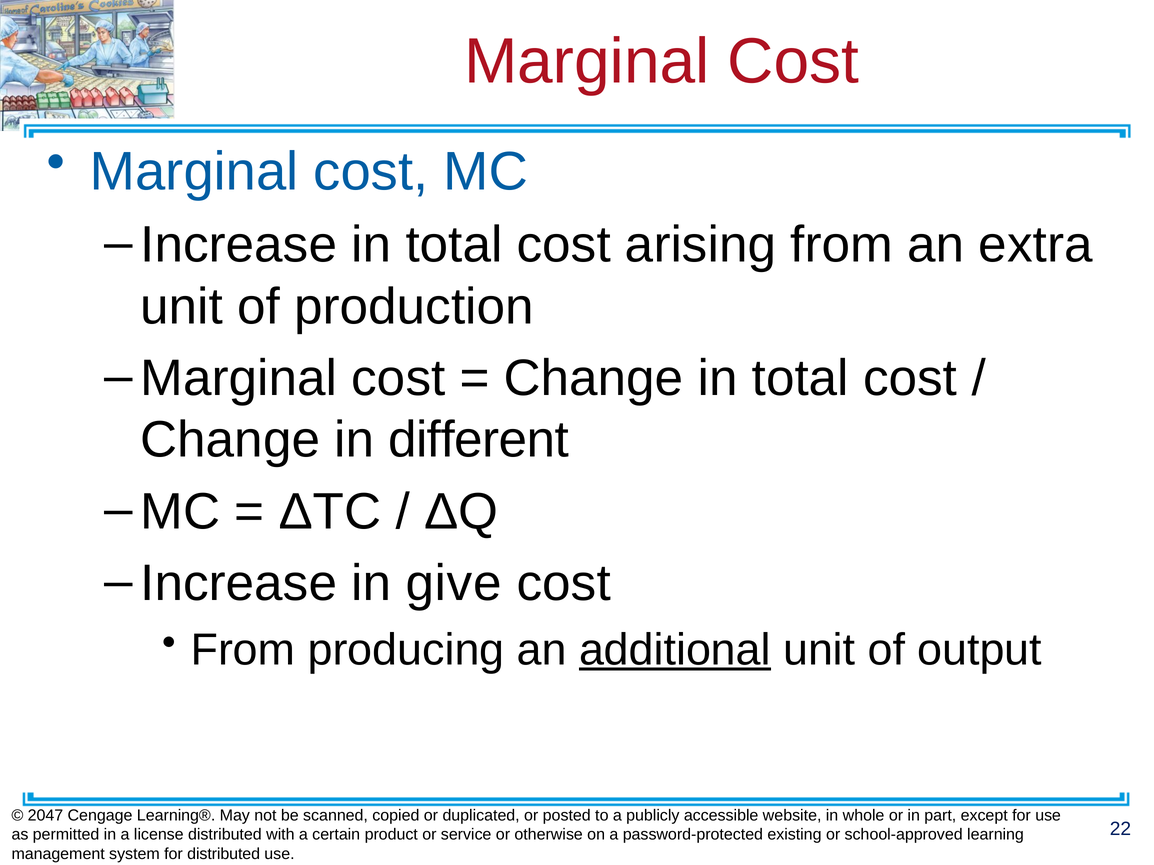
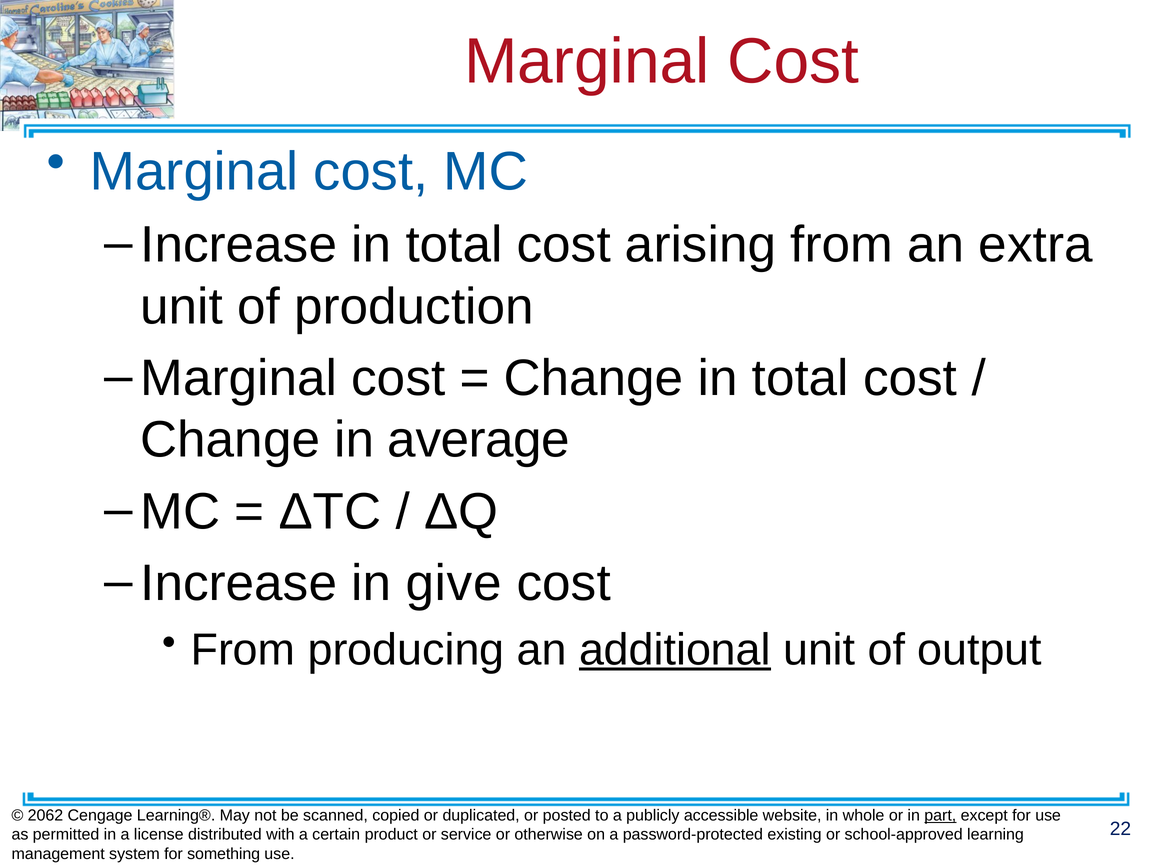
different: different -> average
2047: 2047 -> 2062
part underline: none -> present
for distributed: distributed -> something
